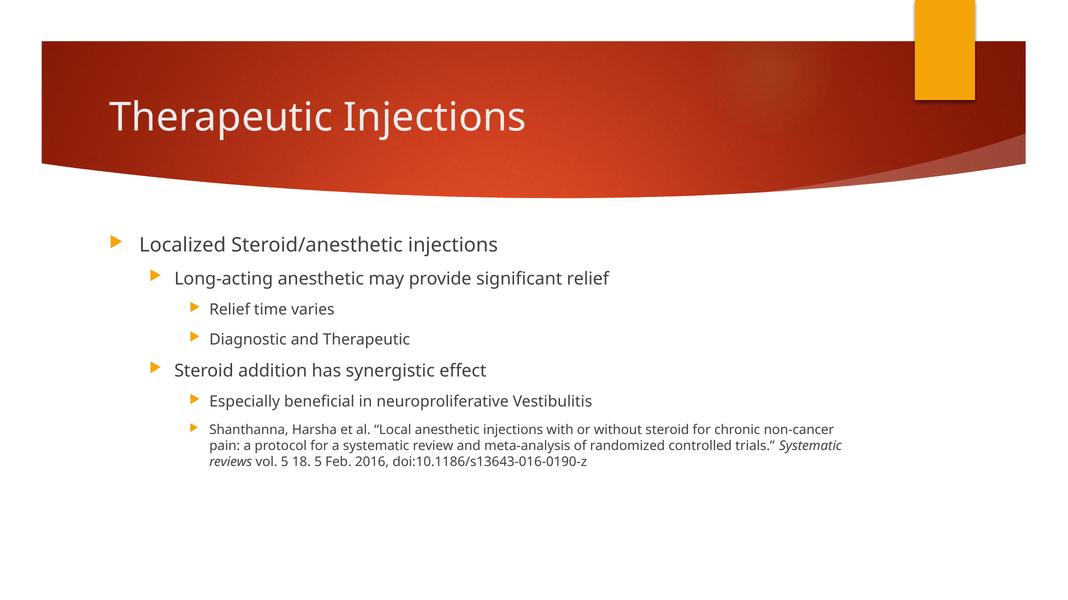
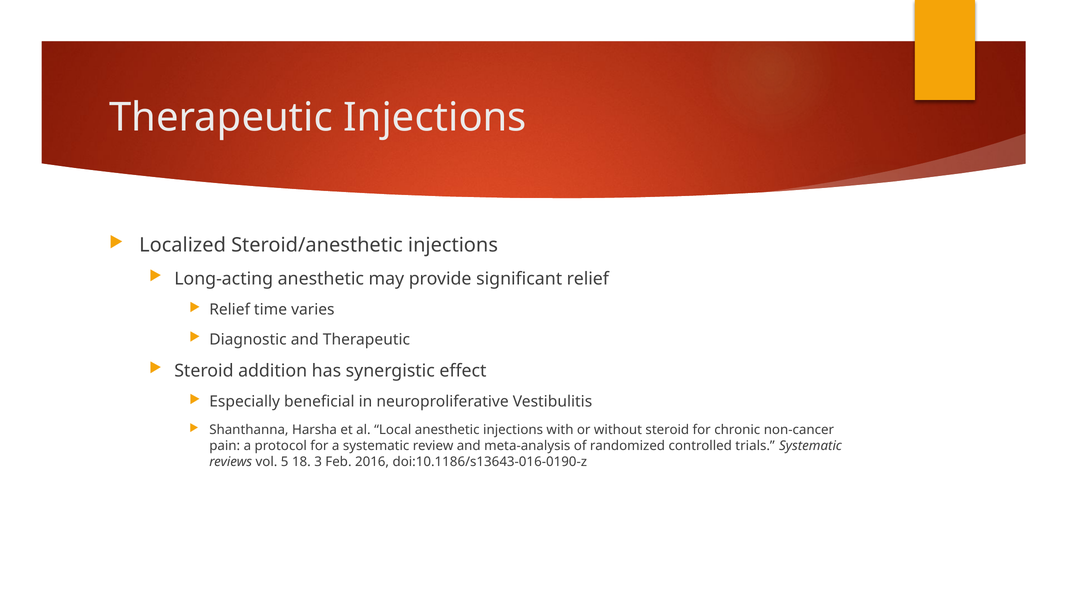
18 5: 5 -> 3
